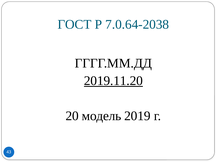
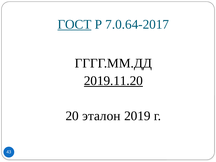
ГОСТ underline: none -> present
7.0.64-2038: 7.0.64-2038 -> 7.0.64-2017
модель: модель -> эталон
